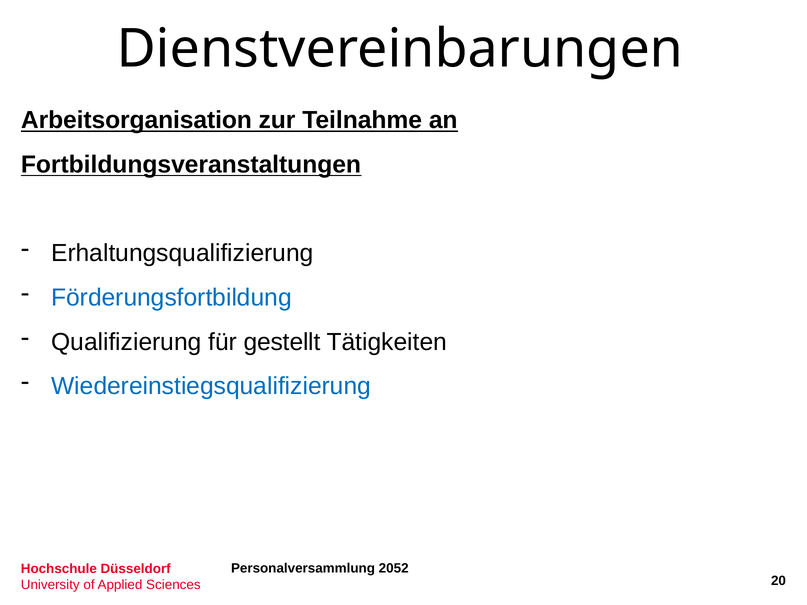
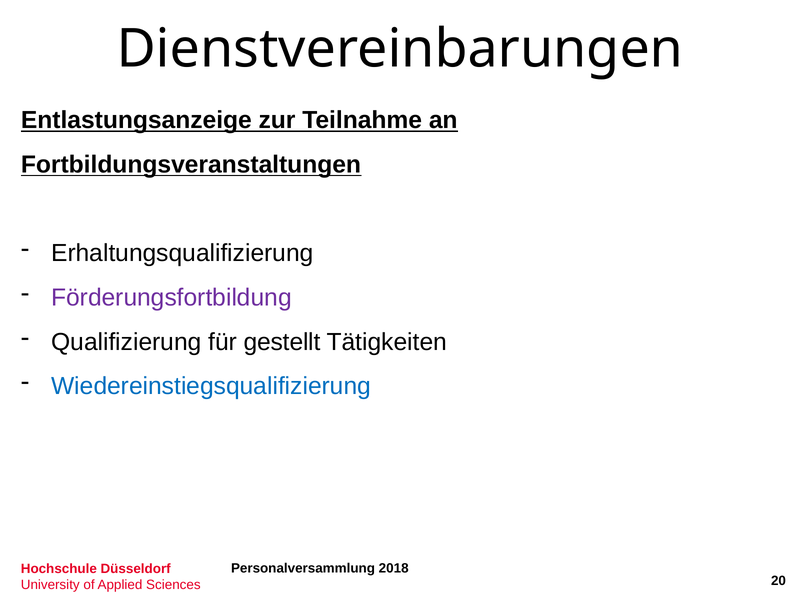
Arbeitsorganisation: Arbeitsorganisation -> Entlastungsanzeige
Förderungsfortbildung colour: blue -> purple
2052: 2052 -> 2018
